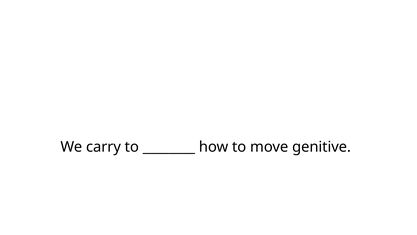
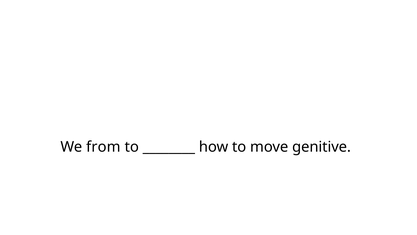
carry: carry -> from
